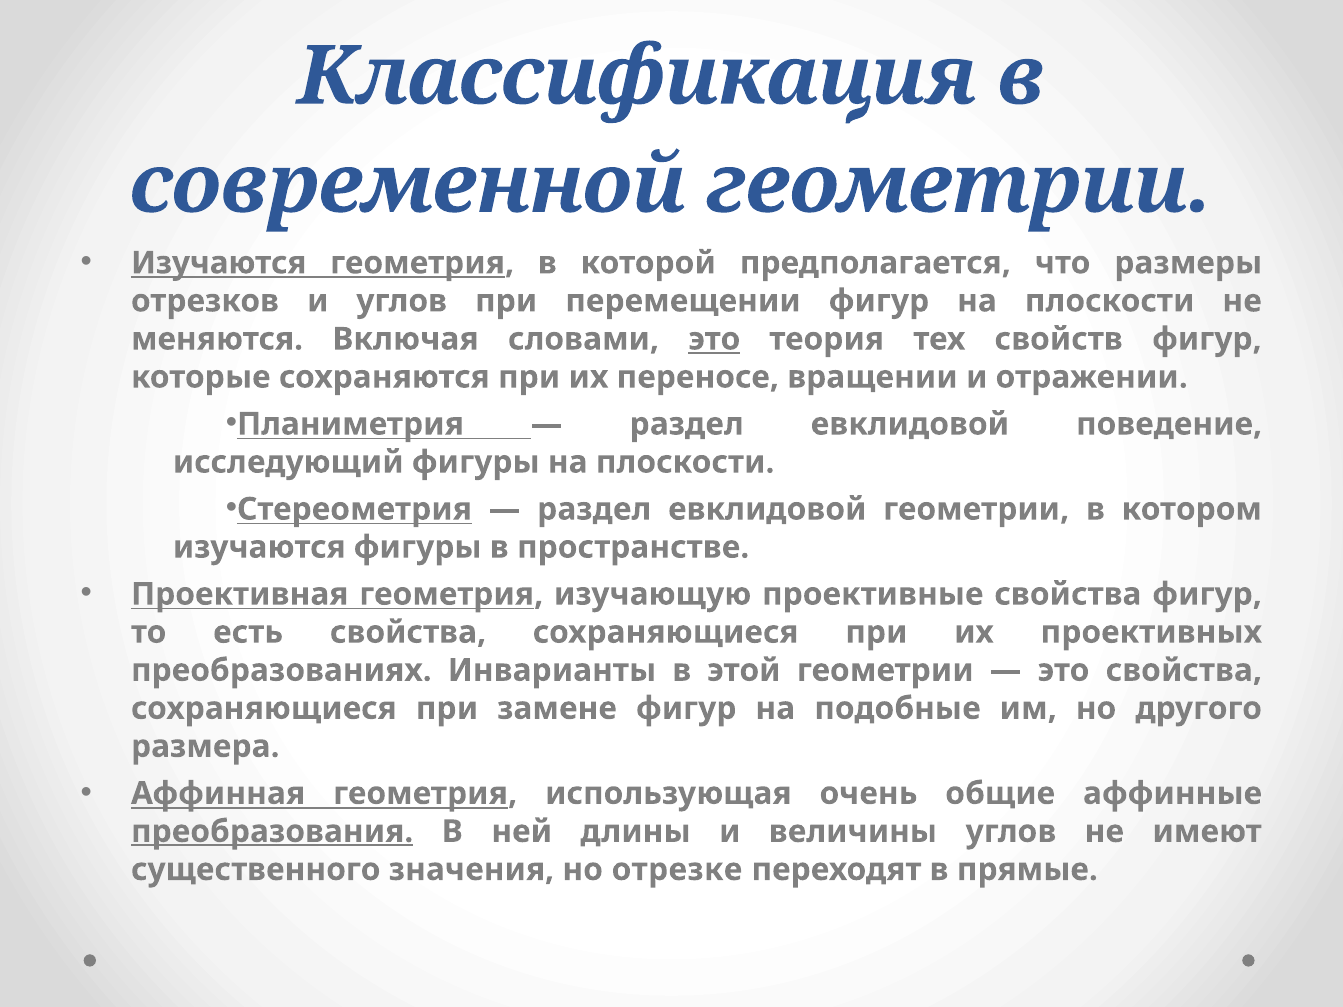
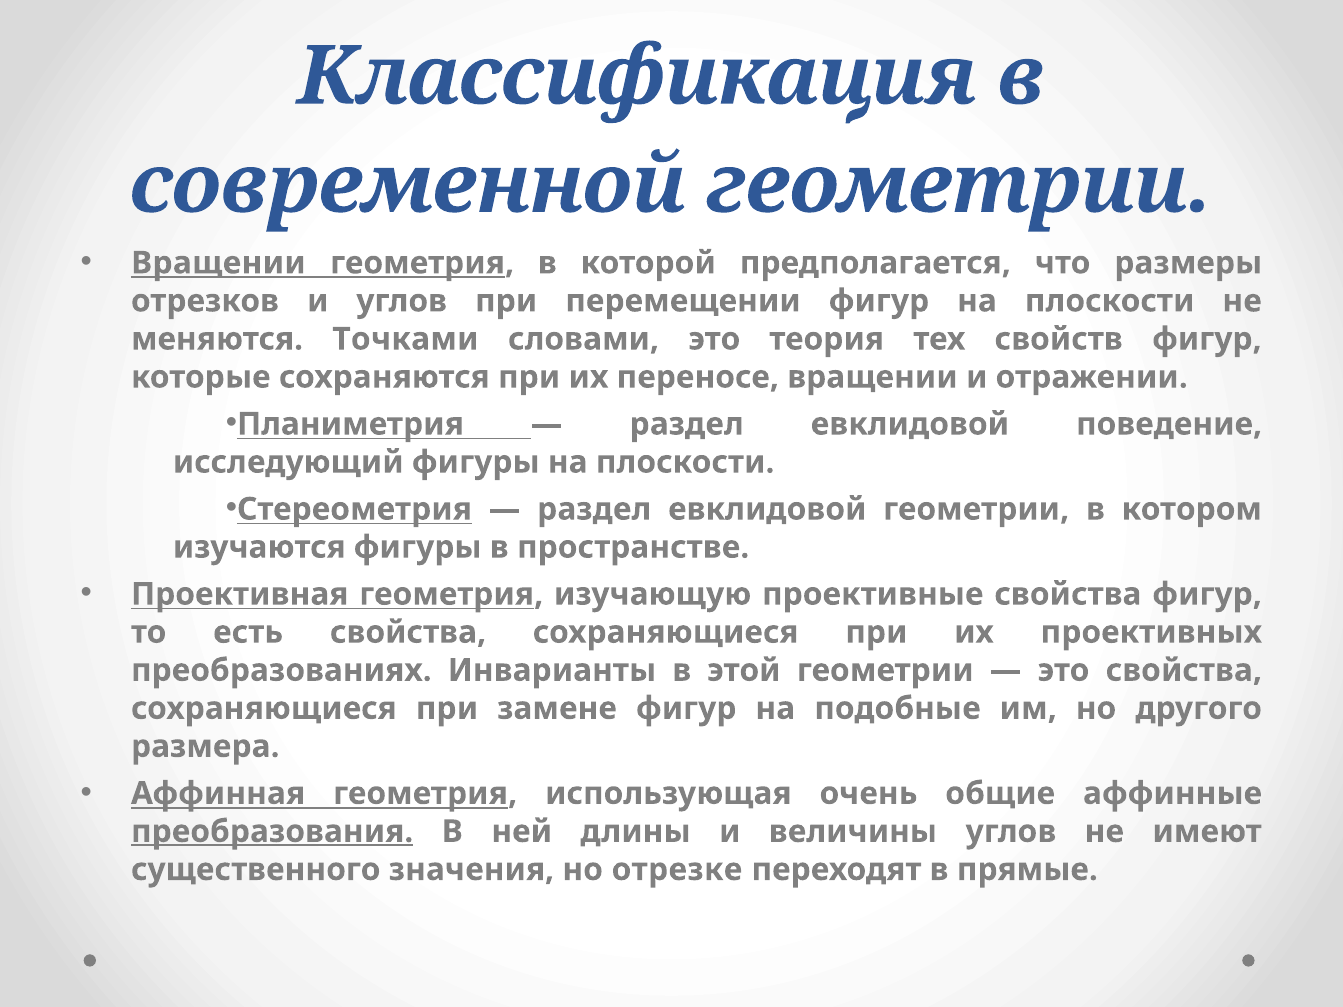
Изучаются at (219, 263): Изучаются -> Вращении
Включая: Включая -> Точками
это at (714, 339) underline: present -> none
